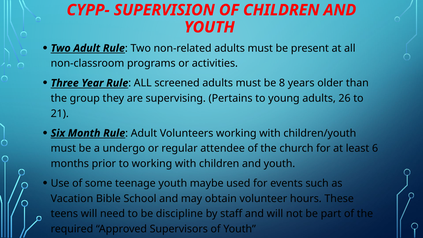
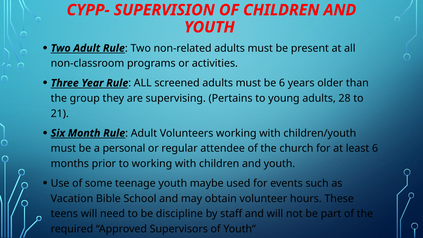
be 8: 8 -> 6
26: 26 -> 28
undergo: undergo -> personal
